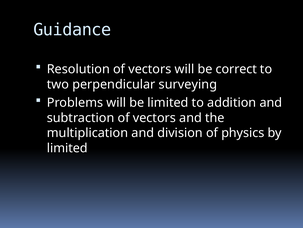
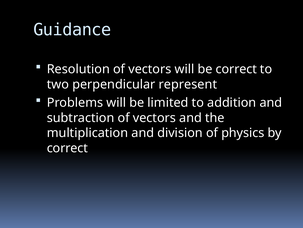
surveying: surveying -> represent
limited at (67, 148): limited -> correct
